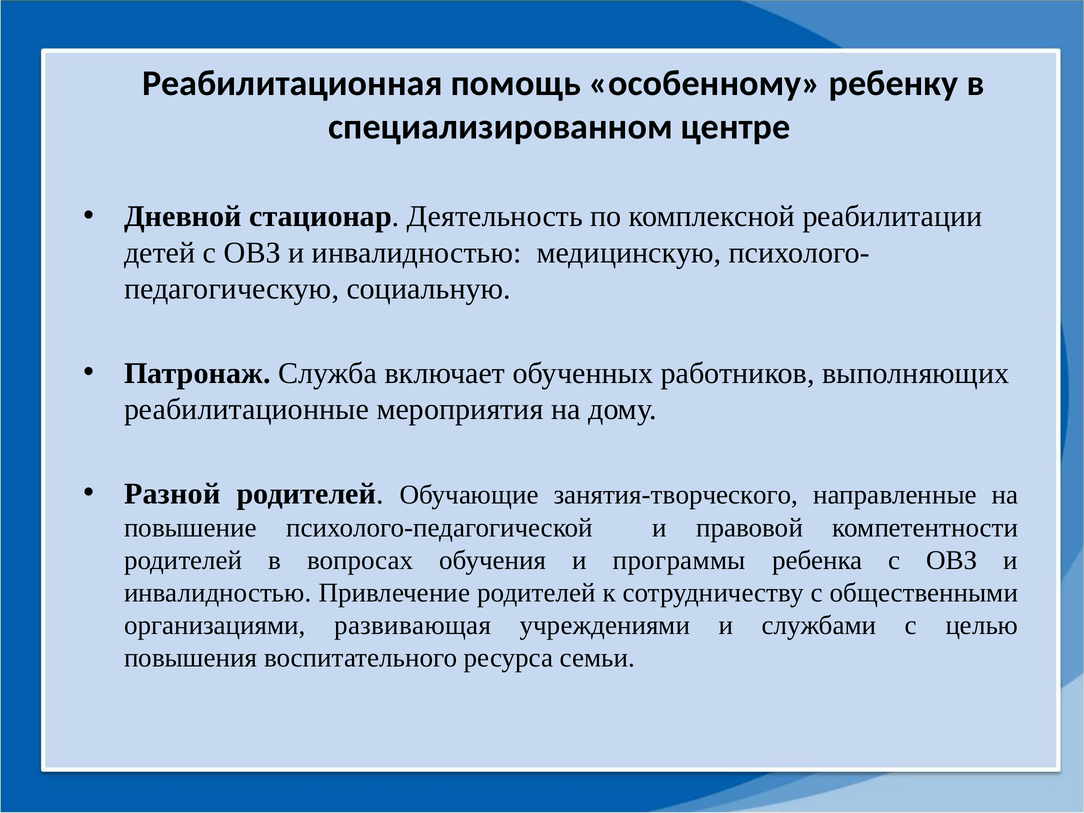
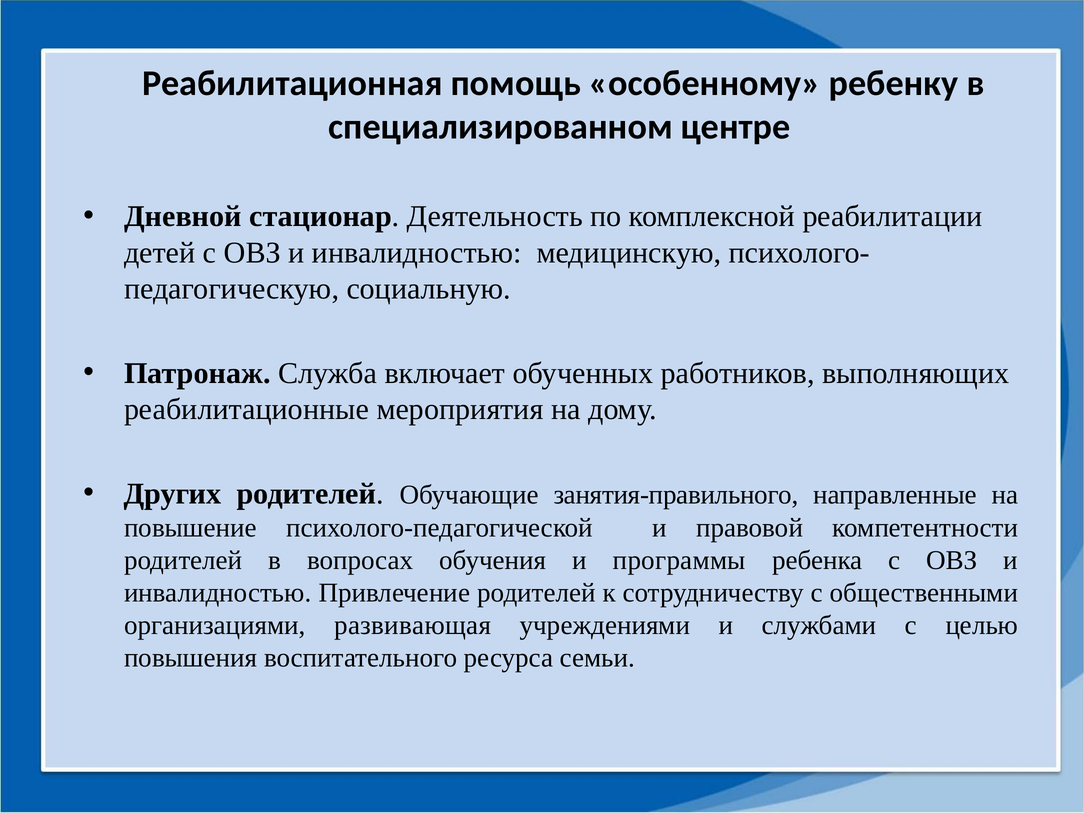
Разной: Разной -> Других
занятия-творческого: занятия-творческого -> занятия-правильного
